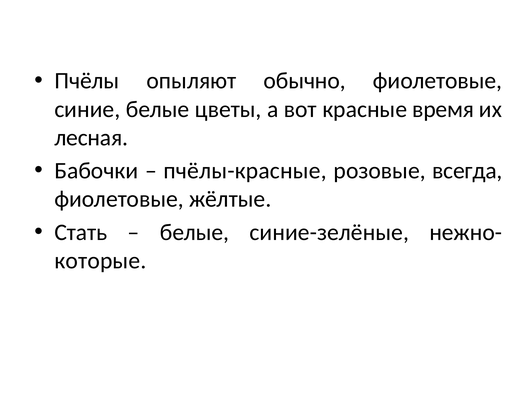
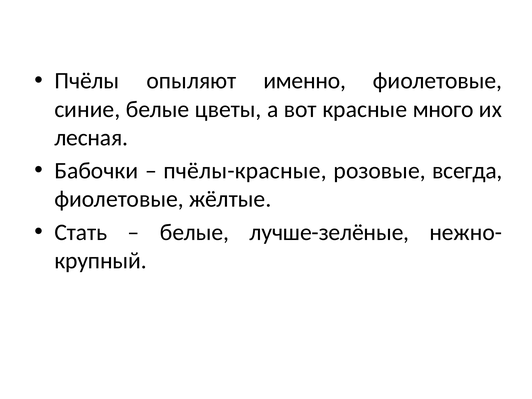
обычно: обычно -> именно
время: время -> много
синие-зелёные: синие-зелёные -> лучше-зелёные
которые: которые -> крупный
